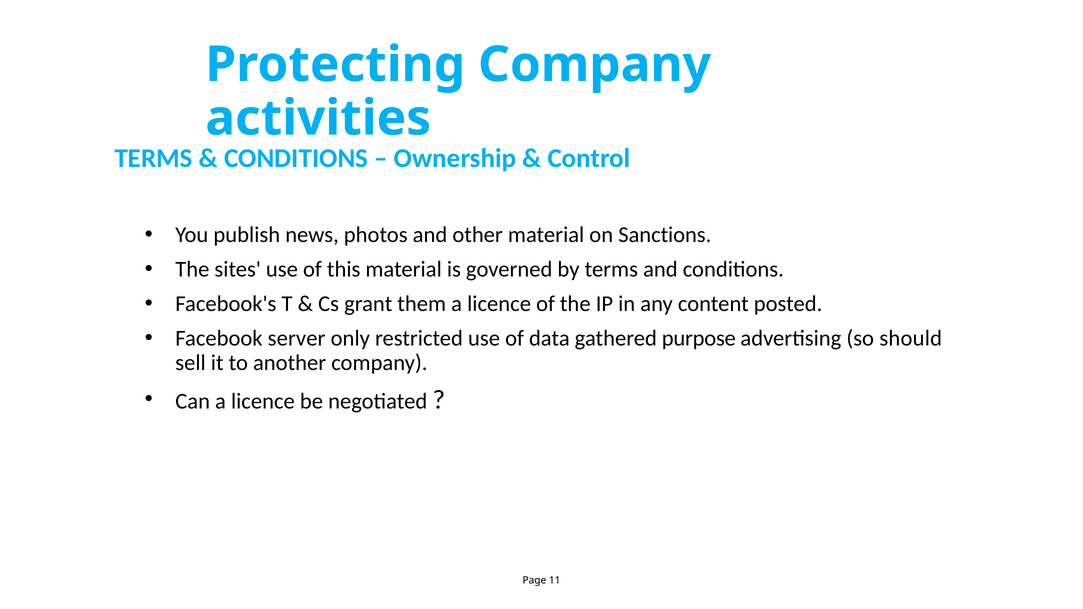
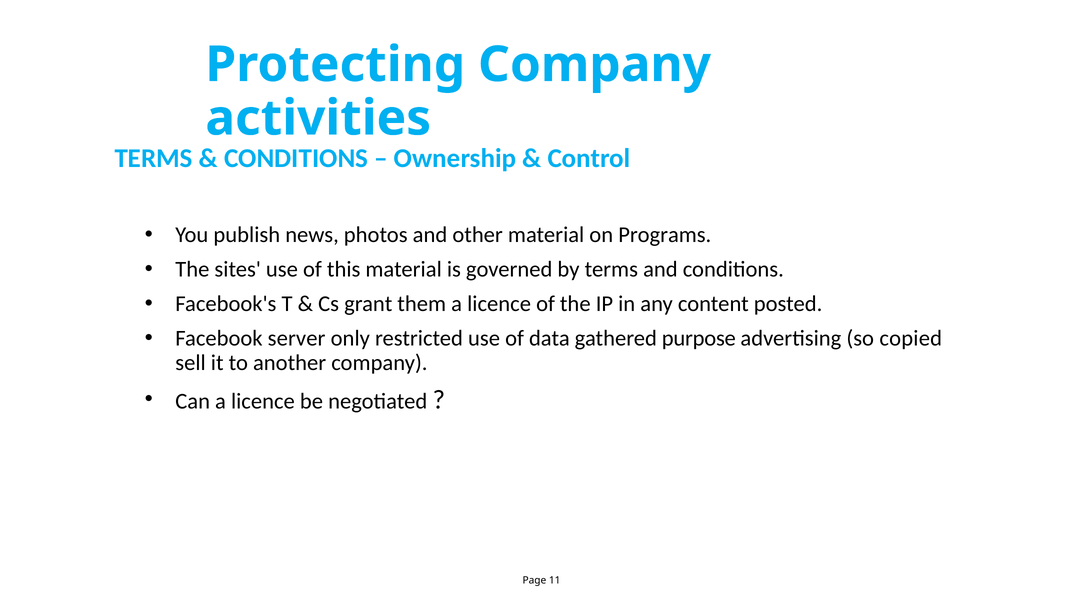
Sanctions: Sanctions -> Programs
should: should -> copied
